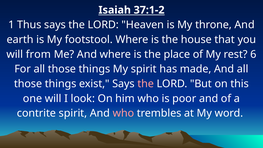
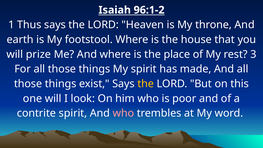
37:1-2: 37:1-2 -> 96:1-2
from: from -> prize
6: 6 -> 3
the at (146, 84) colour: pink -> yellow
